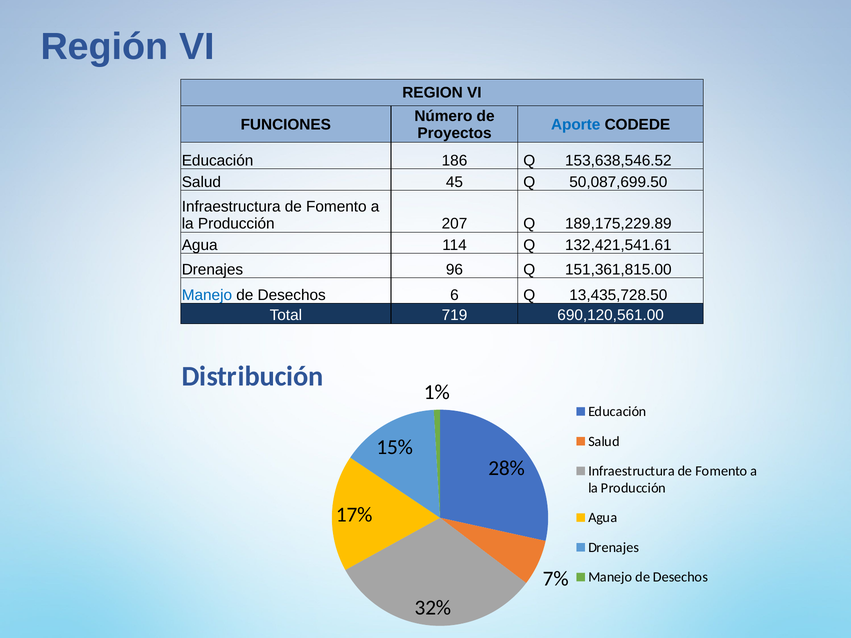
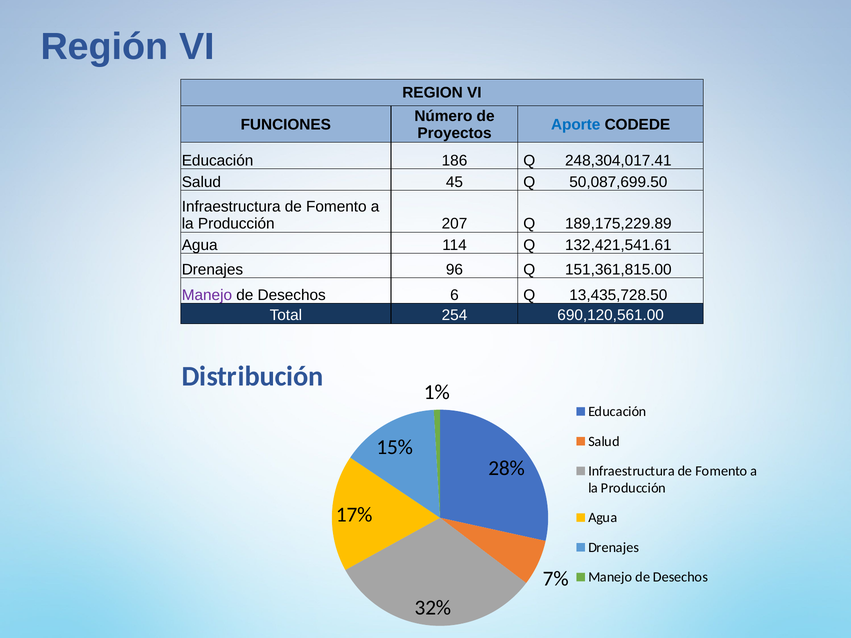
153,638,546.52: 153,638,546.52 -> 248,304,017.41
Manejo at (207, 295) colour: blue -> purple
719: 719 -> 254
